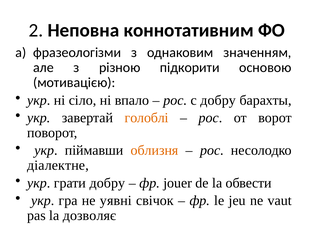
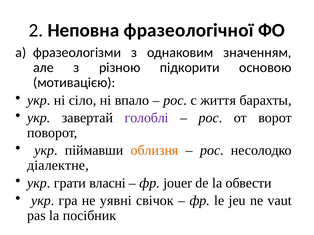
коннотативним: коннотативним -> фразеологічної
с добру: добру -> життя
голоблі colour: orange -> purple
грати добру: добру -> власні
дозволяє: дозволяє -> посібник
